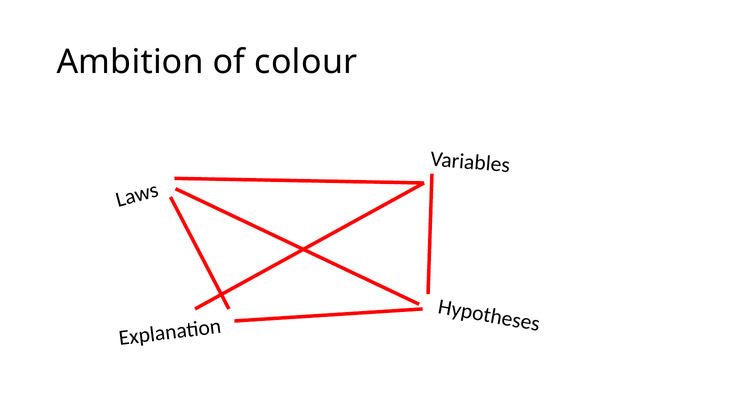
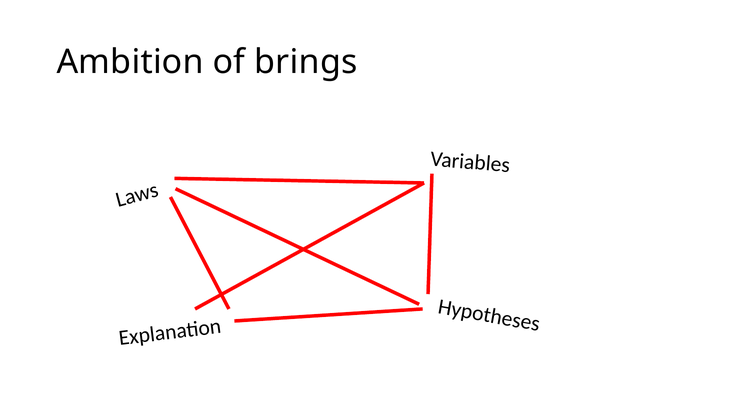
colour: colour -> brings
